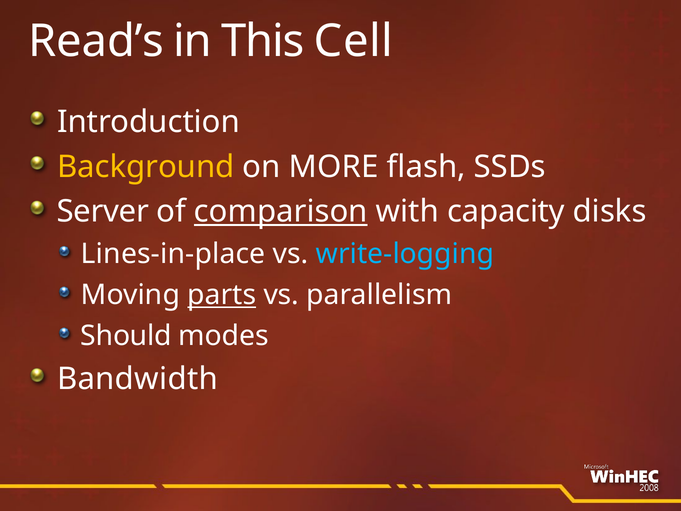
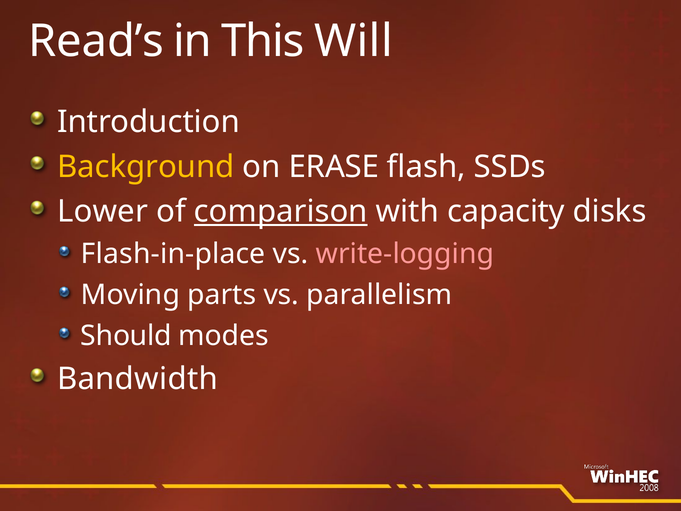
Cell: Cell -> Will
MORE: MORE -> ERASE
Server: Server -> Lower
Lines-in-place: Lines-in-place -> Flash-in-place
write-logging colour: light blue -> pink
parts underline: present -> none
